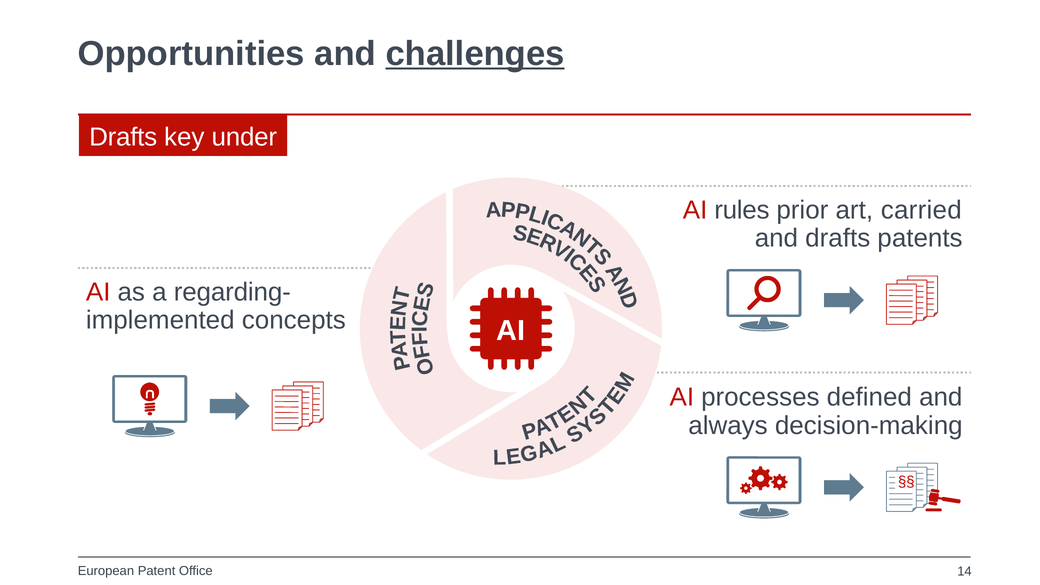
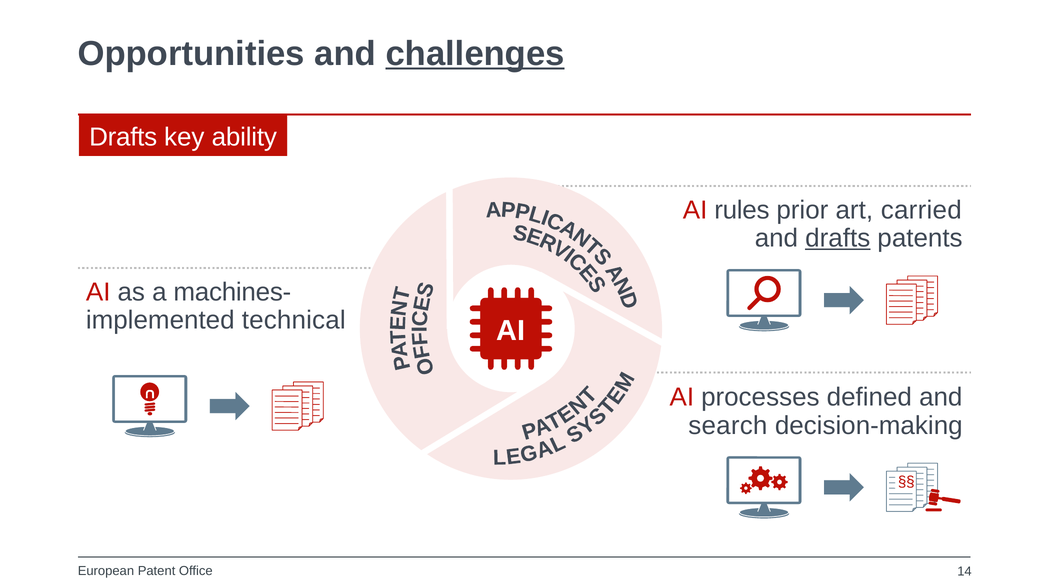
under: under -> ability
drafts at (838, 238) underline: none -> present
regarding-: regarding- -> machines-
concepts: concepts -> technical
always: always -> search
